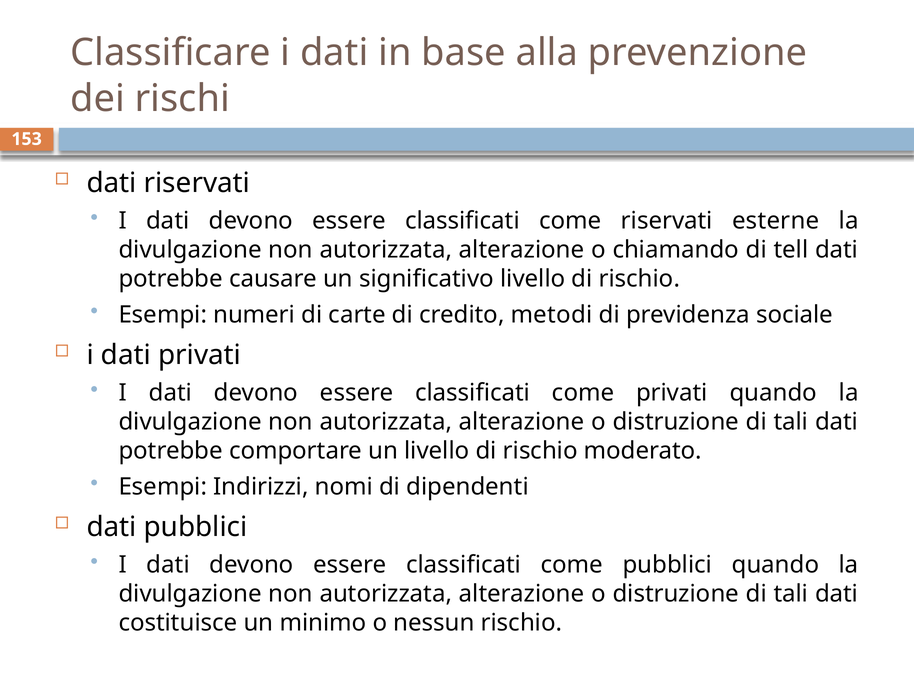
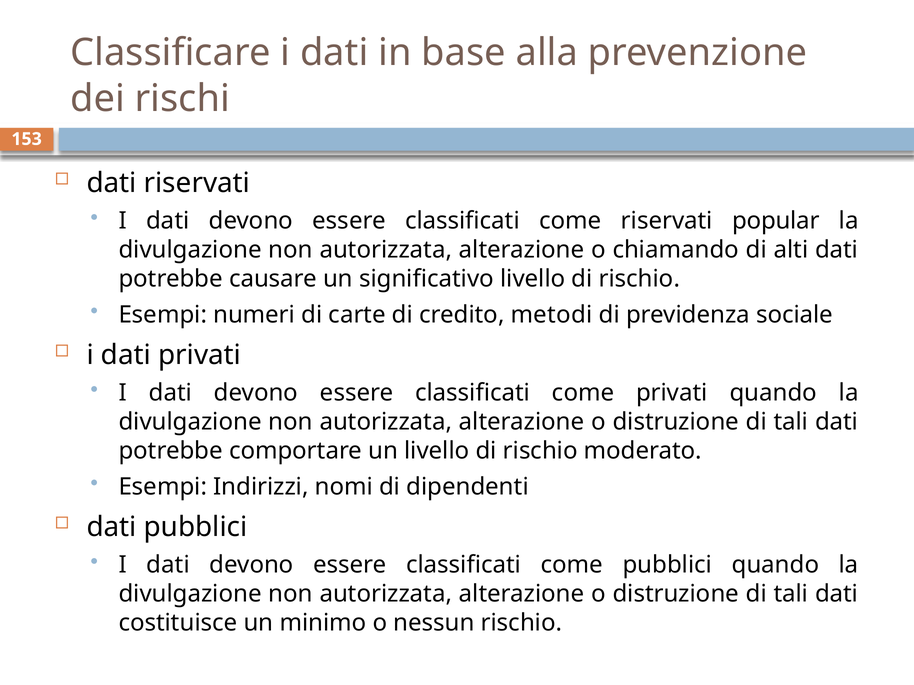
esterne: esterne -> popular
tell: tell -> alti
